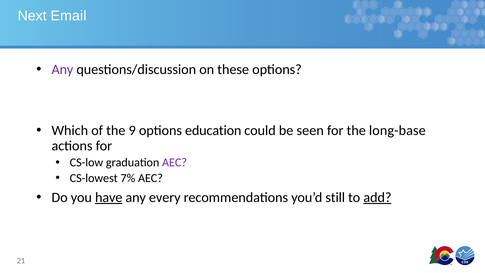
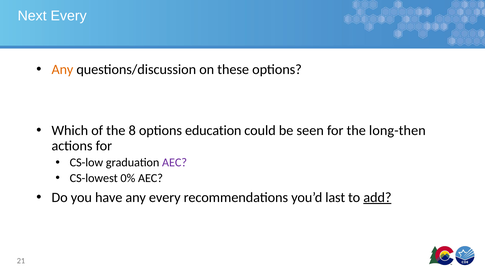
Next Email: Email -> Every
Any at (62, 69) colour: purple -> orange
9: 9 -> 8
long-base: long-base -> long-then
7%: 7% -> 0%
have underline: present -> none
still: still -> last
